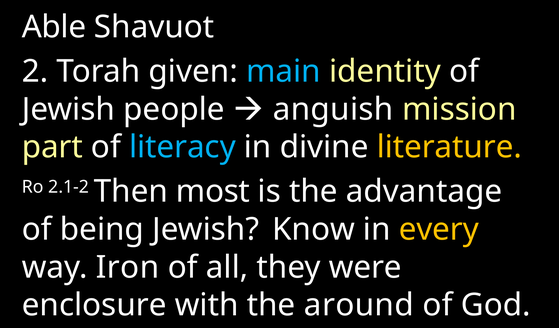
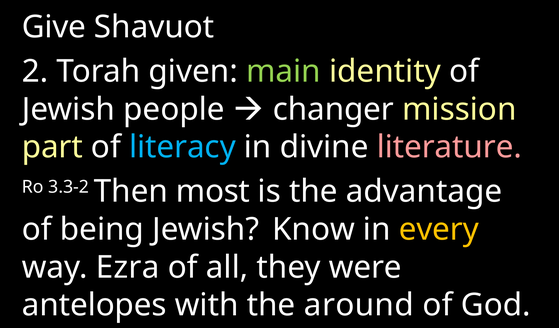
Able: Able -> Give
main colour: light blue -> light green
anguish: anguish -> changer
literature colour: yellow -> pink
2.1-2: 2.1-2 -> 3.3-2
Iron: Iron -> Ezra
enclosure: enclosure -> antelopes
